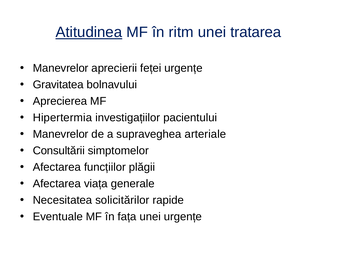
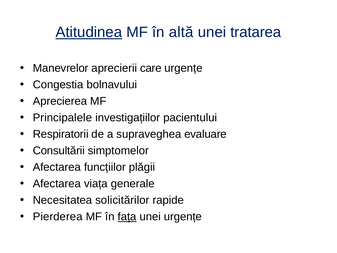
ritm: ritm -> altă
feței: feței -> care
Gravitatea: Gravitatea -> Congestia
Hipertermia: Hipertermia -> Principalele
Manevrelor at (61, 134): Manevrelor -> Respiratorii
arteriale: arteriale -> evaluare
Eventuale: Eventuale -> Pierderea
fața underline: none -> present
